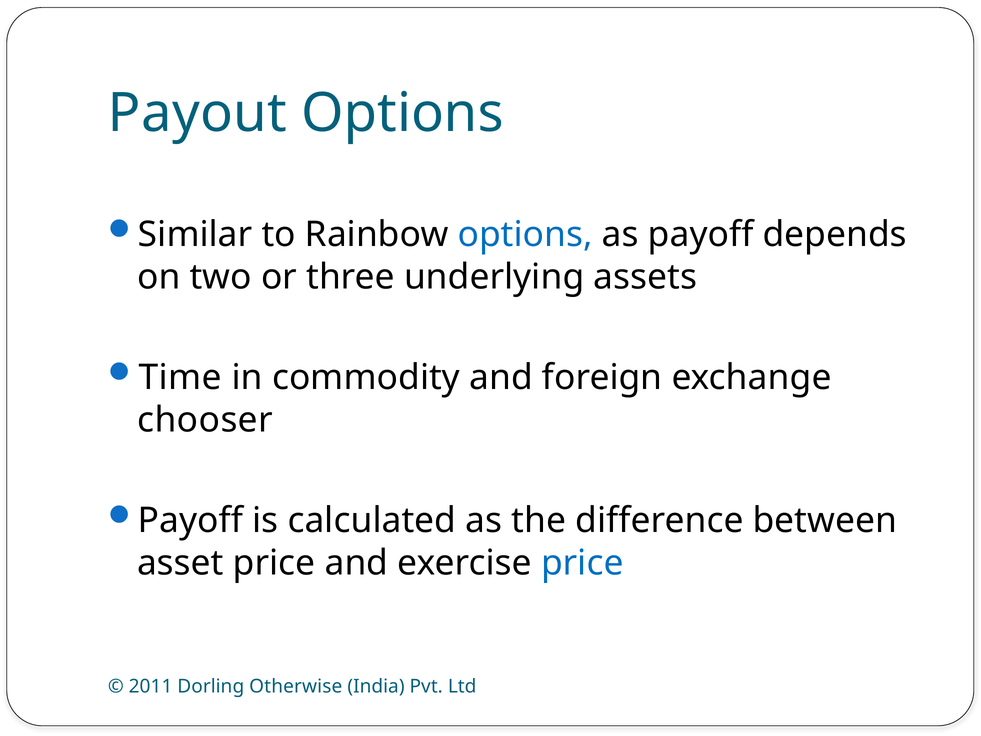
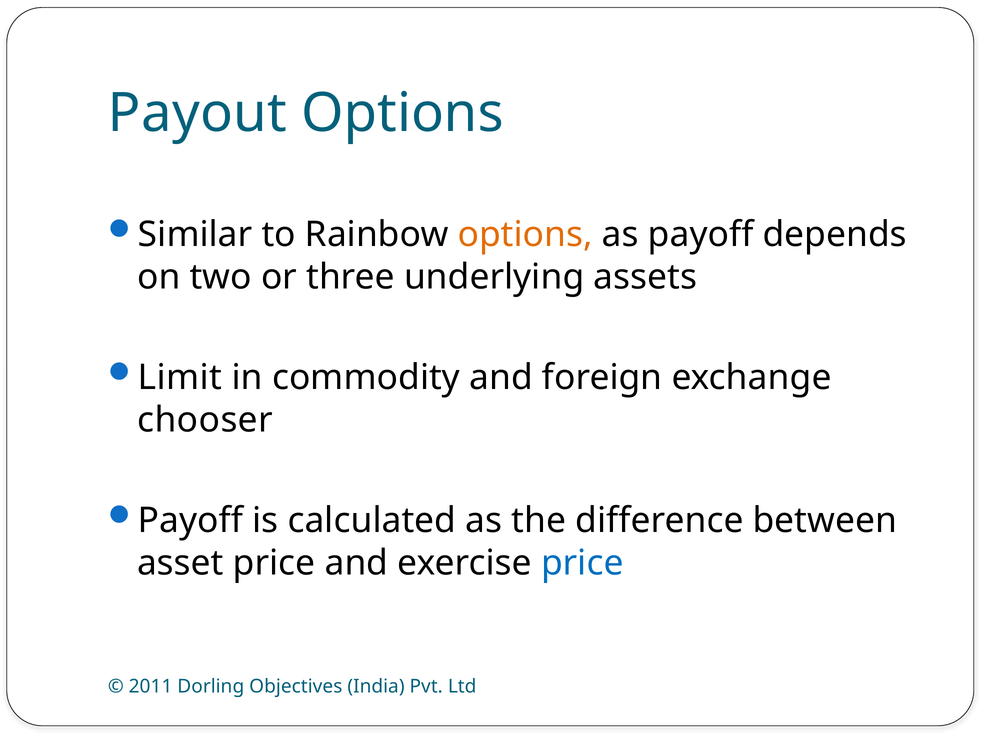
options at (525, 234) colour: blue -> orange
Time: Time -> Limit
Otherwise: Otherwise -> Objectives
